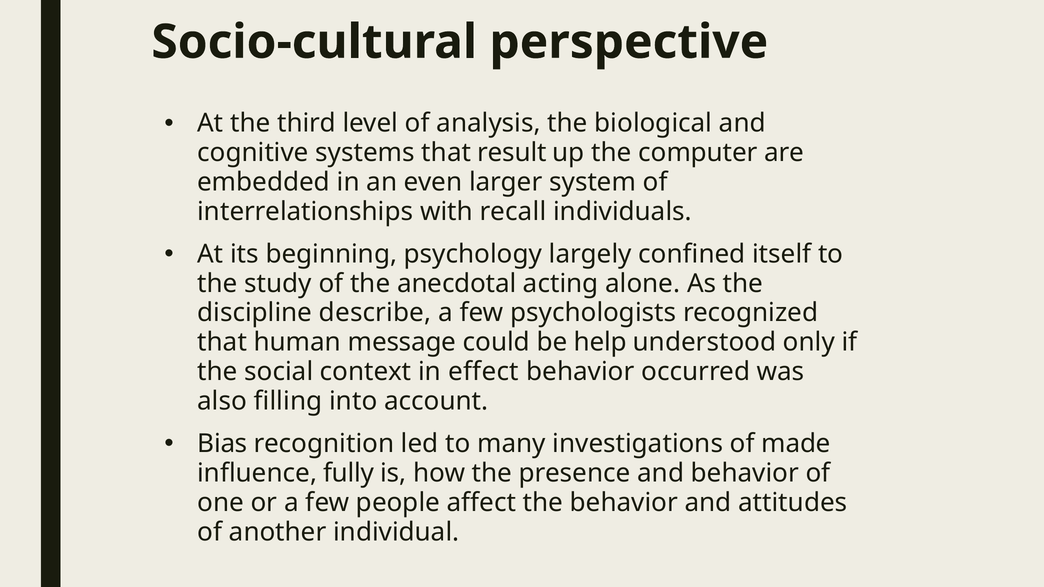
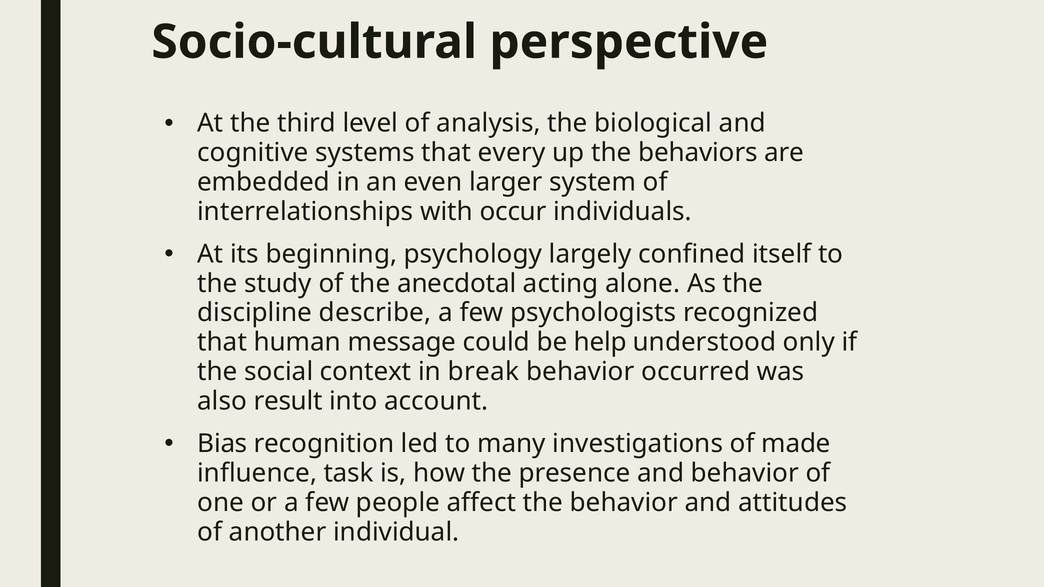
result: result -> every
computer: computer -> behaviors
recall: recall -> occur
effect: effect -> break
filling: filling -> result
fully: fully -> task
